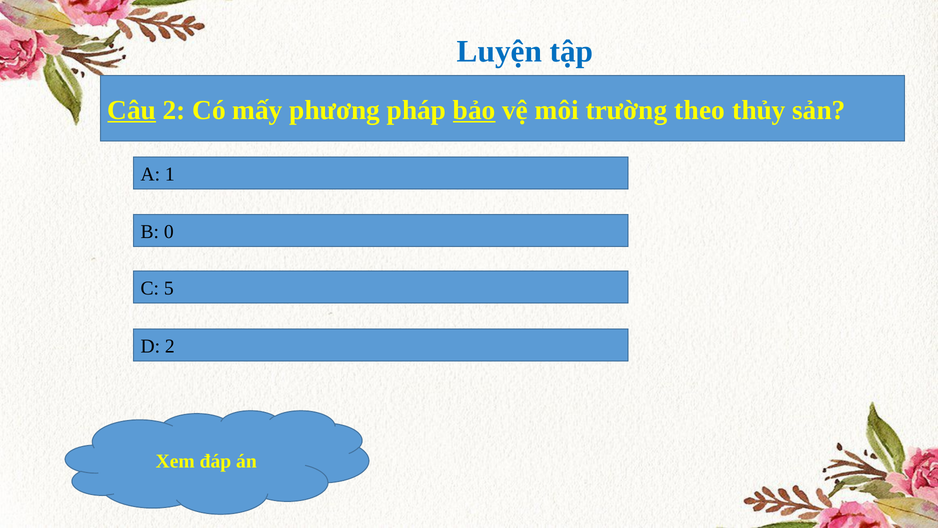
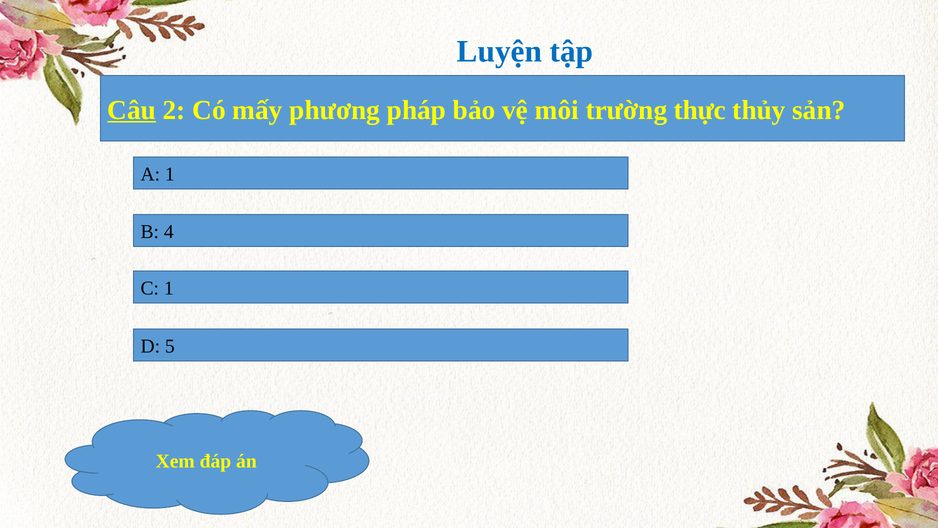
bảo underline: present -> none
theo: theo -> thực
0: 0 -> 4
C 5: 5 -> 1
D 2: 2 -> 5
